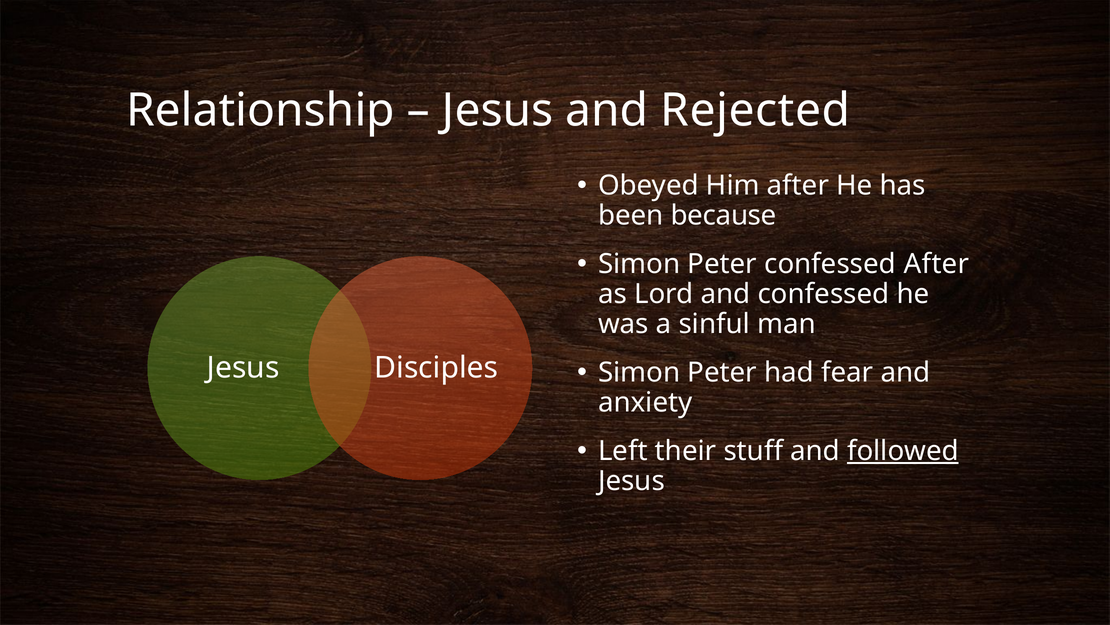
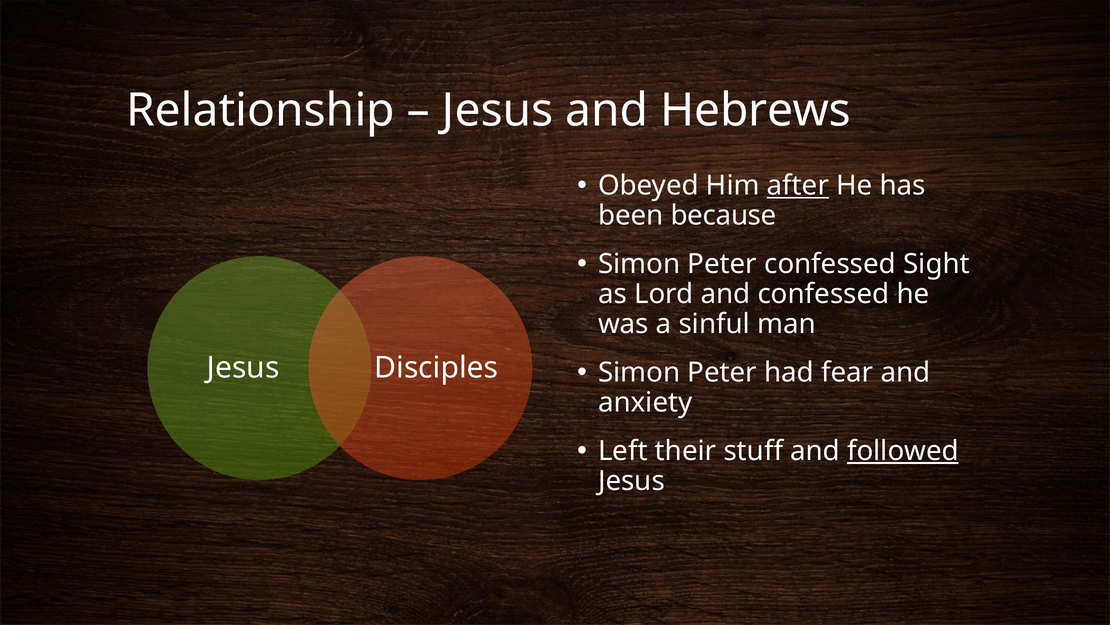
Rejected: Rejected -> Hebrews
after at (798, 186) underline: none -> present
confessed After: After -> Sight
